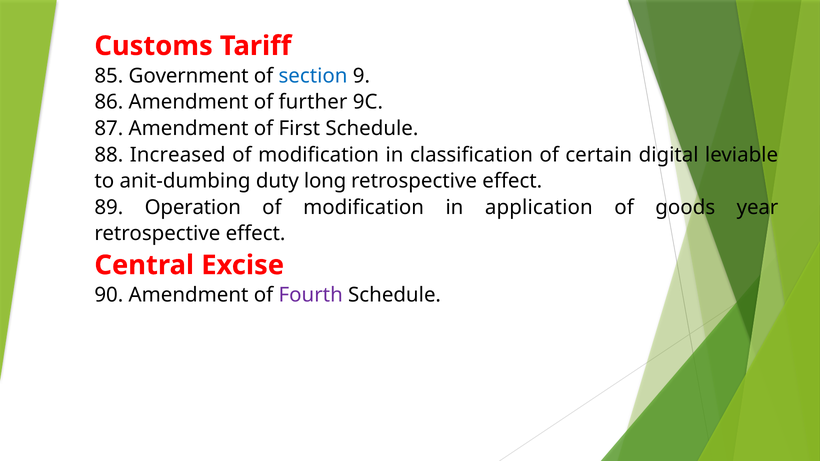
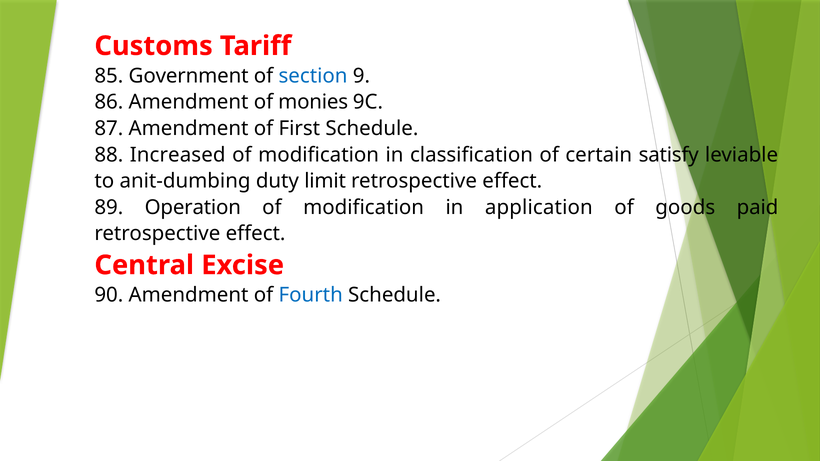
further: further -> monies
digital: digital -> satisfy
long: long -> limit
year: year -> paid
Fourth colour: purple -> blue
